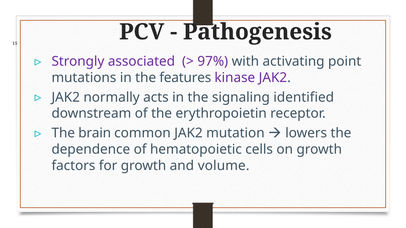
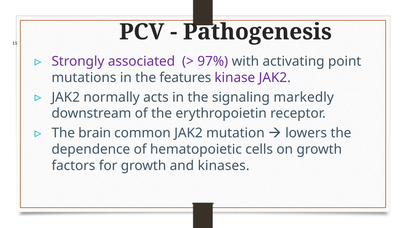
identified: identified -> markedly
volume: volume -> kinases
